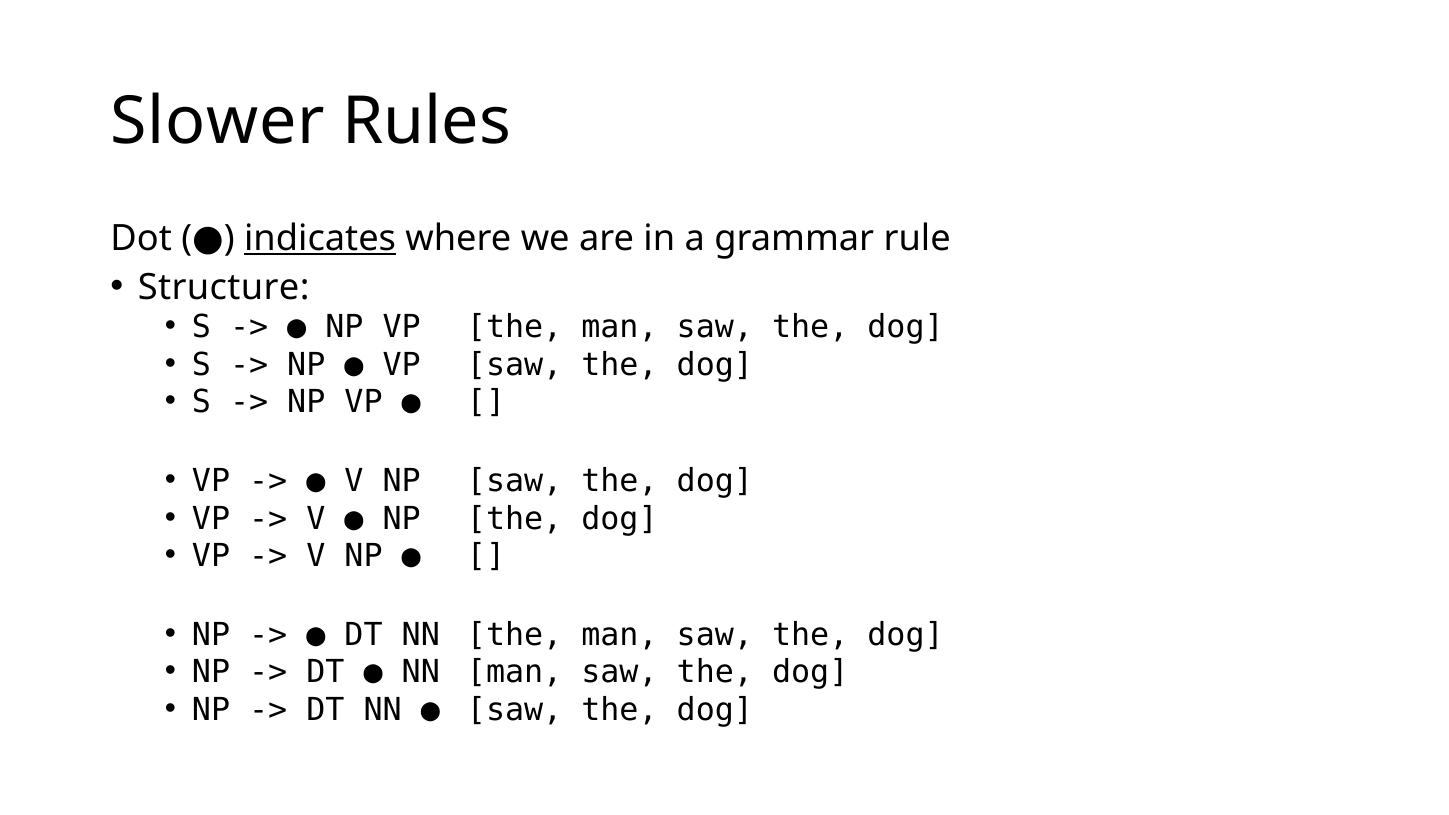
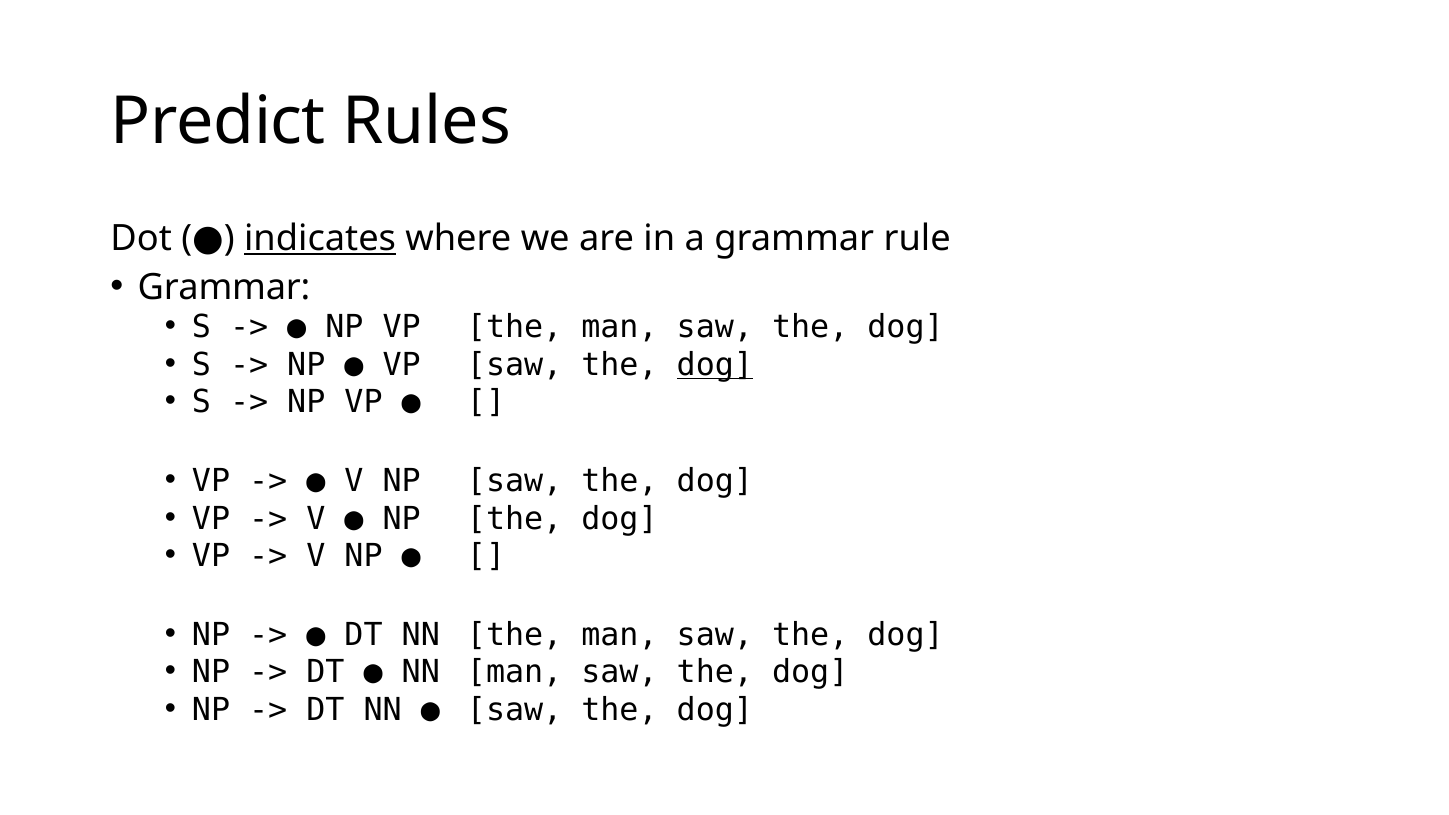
Slower: Slower -> Predict
Structure at (224, 287): Structure -> Grammar
dog at (715, 365) underline: none -> present
